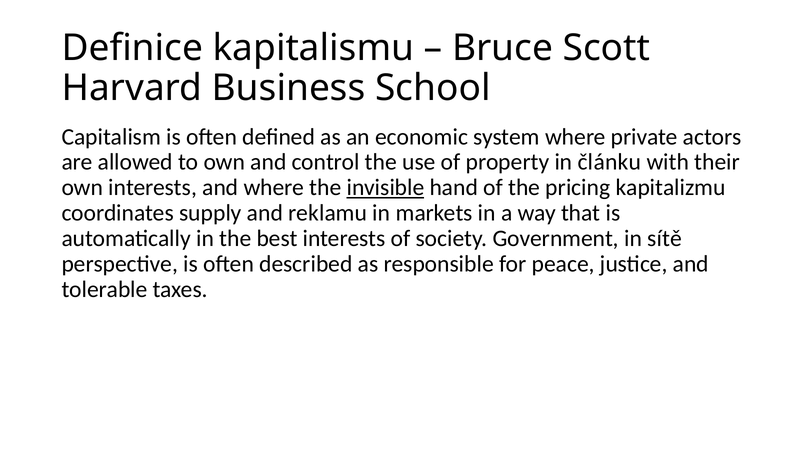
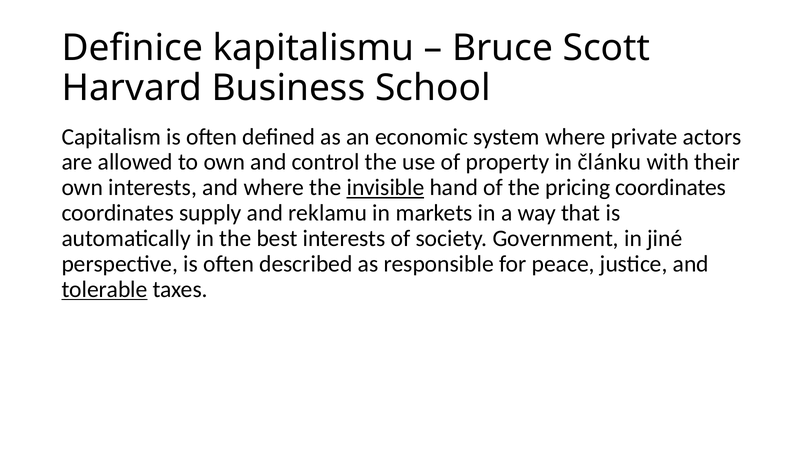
pricing kapitalizmu: kapitalizmu -> coordinates
sítě: sítě -> jiné
tolerable underline: none -> present
